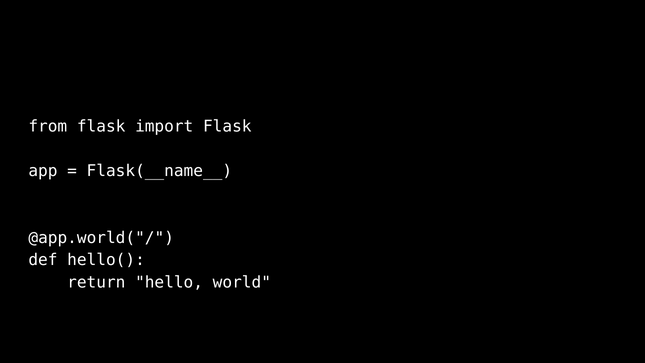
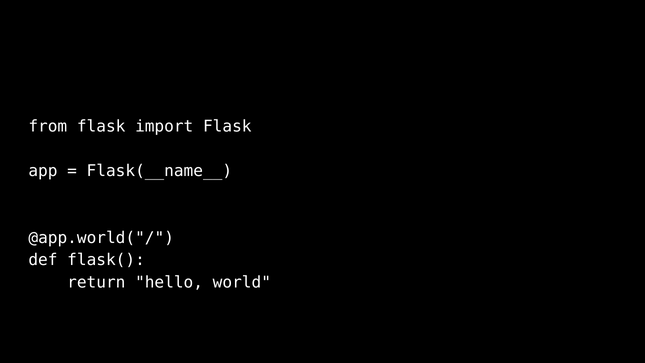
hello(: hello( -> flask(
